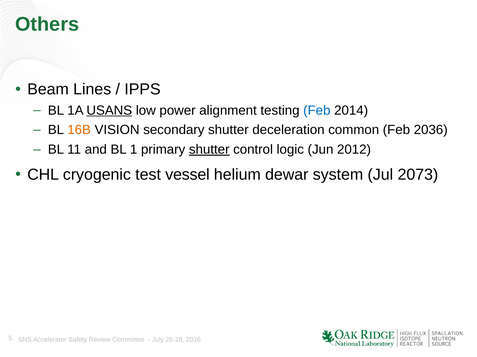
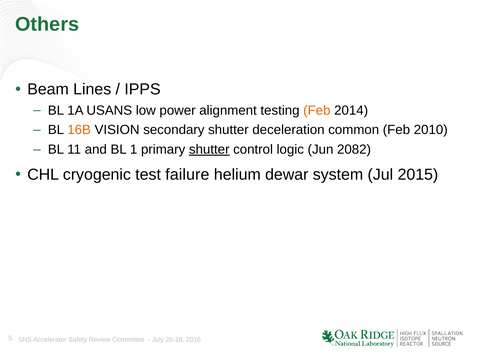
USANS underline: present -> none
Feb at (317, 111) colour: blue -> orange
2036: 2036 -> 2010
2012: 2012 -> 2082
vessel: vessel -> failure
2073: 2073 -> 2015
